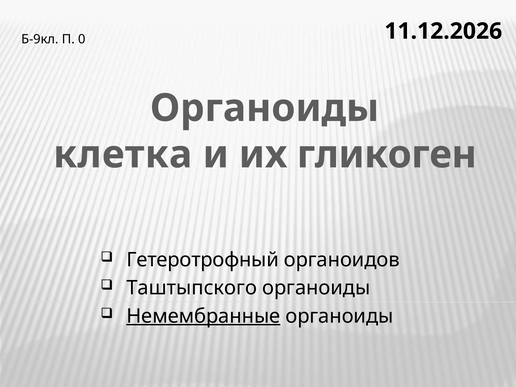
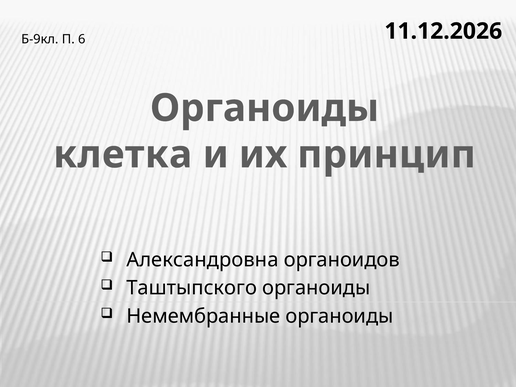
0: 0 -> 6
гликоген: гликоген -> принцип
Гетеротрофный: Гетеротрофный -> Александровна
Немембранные underline: present -> none
